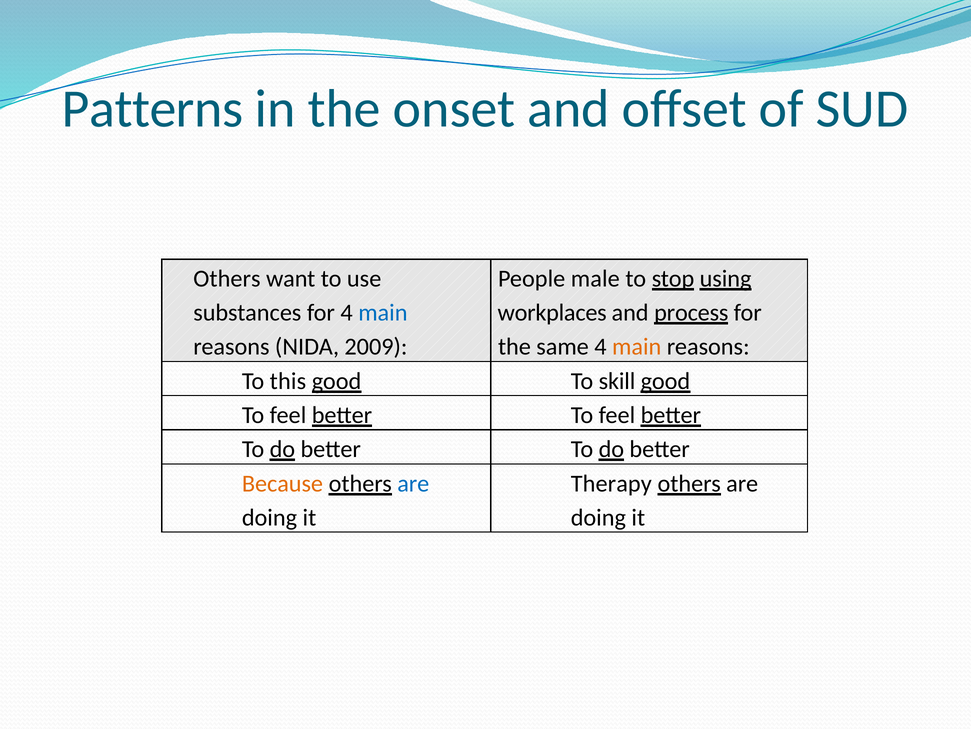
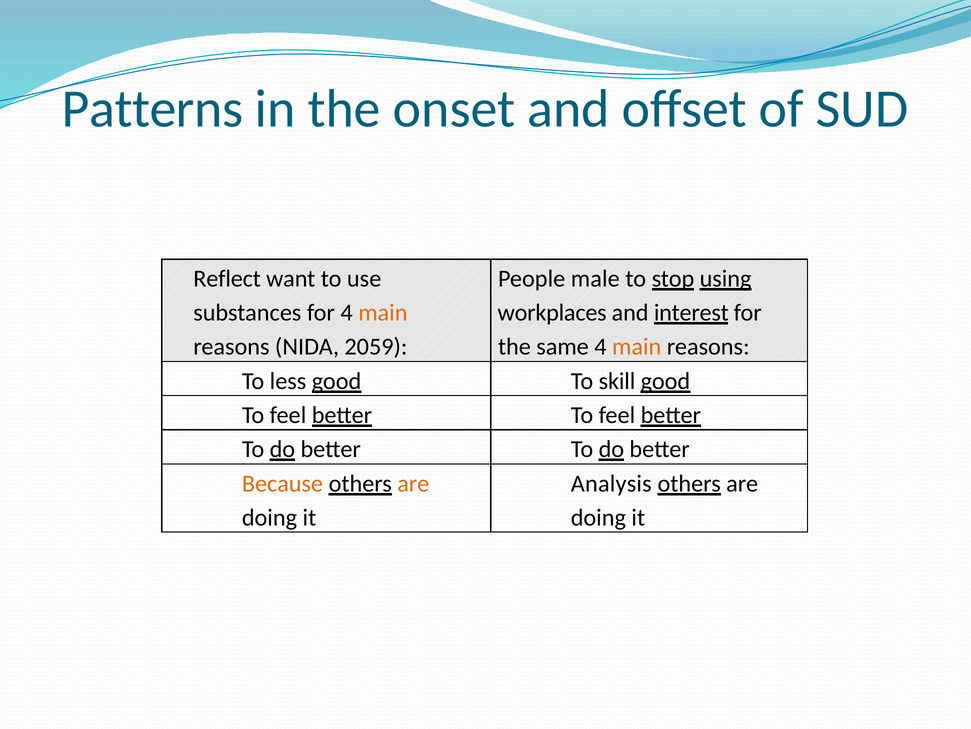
Others at (227, 278): Others -> Reflect
main at (383, 313) colour: blue -> orange
process: process -> interest
2009: 2009 -> 2059
this: this -> less
are at (413, 483) colour: blue -> orange
Therapy: Therapy -> Analysis
